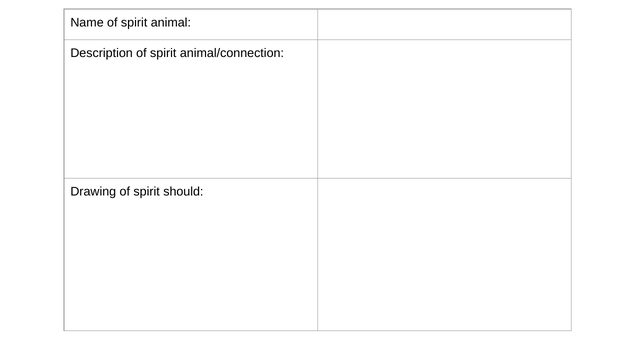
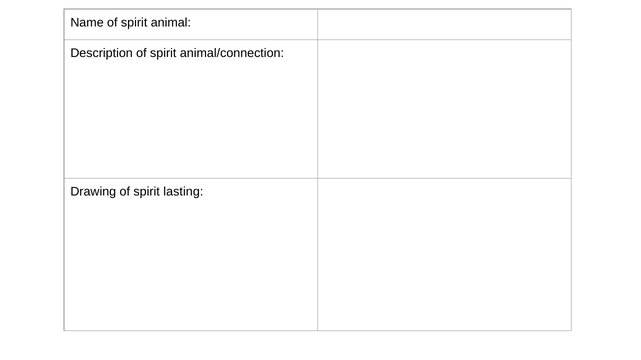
should: should -> lasting
